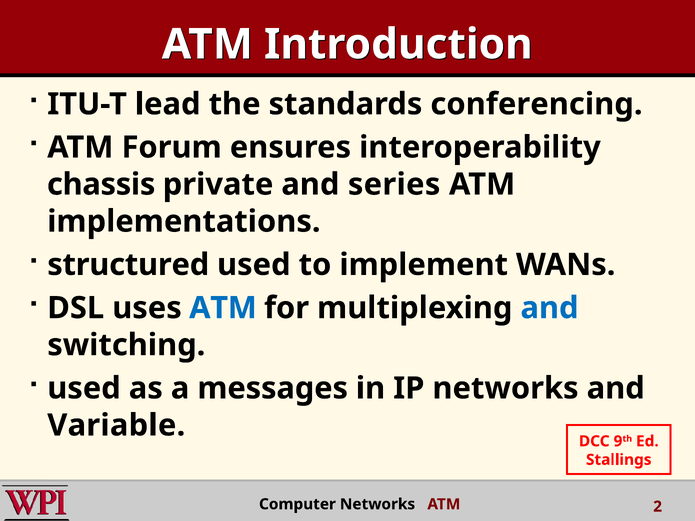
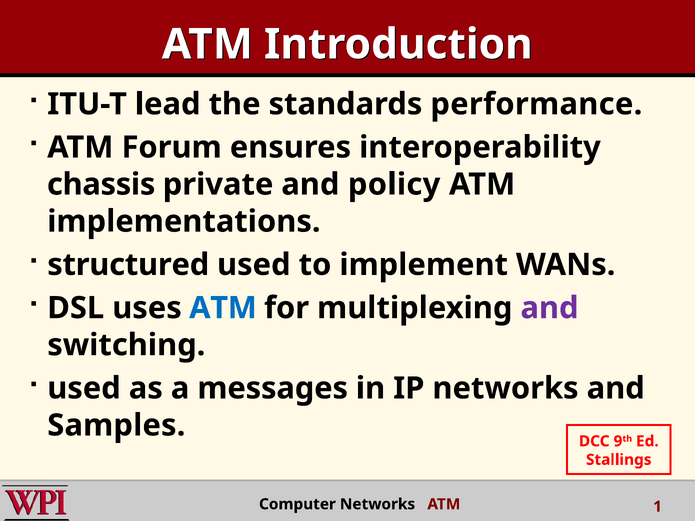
conferencing: conferencing -> performance
series: series -> policy
and at (549, 308) colour: blue -> purple
Variable: Variable -> Samples
2: 2 -> 1
